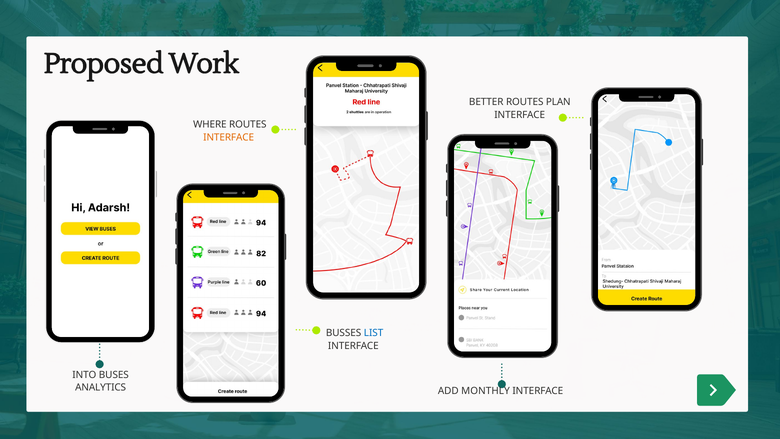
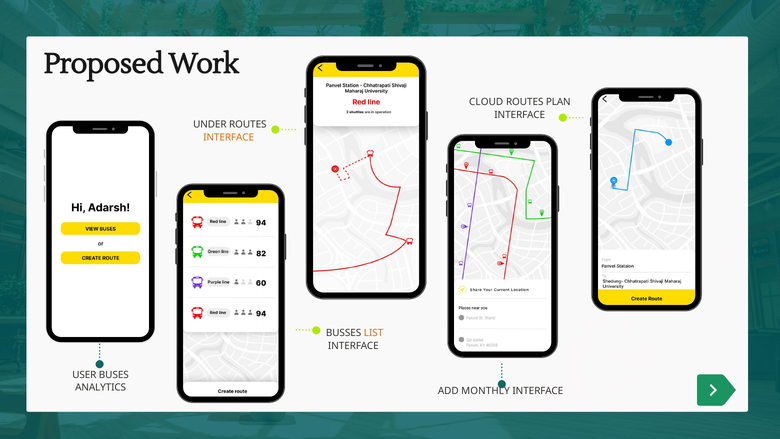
BETTER: BETTER -> CLOUD
WHERE: WHERE -> UNDER
LIST colour: blue -> orange
INTO: INTO -> USER
